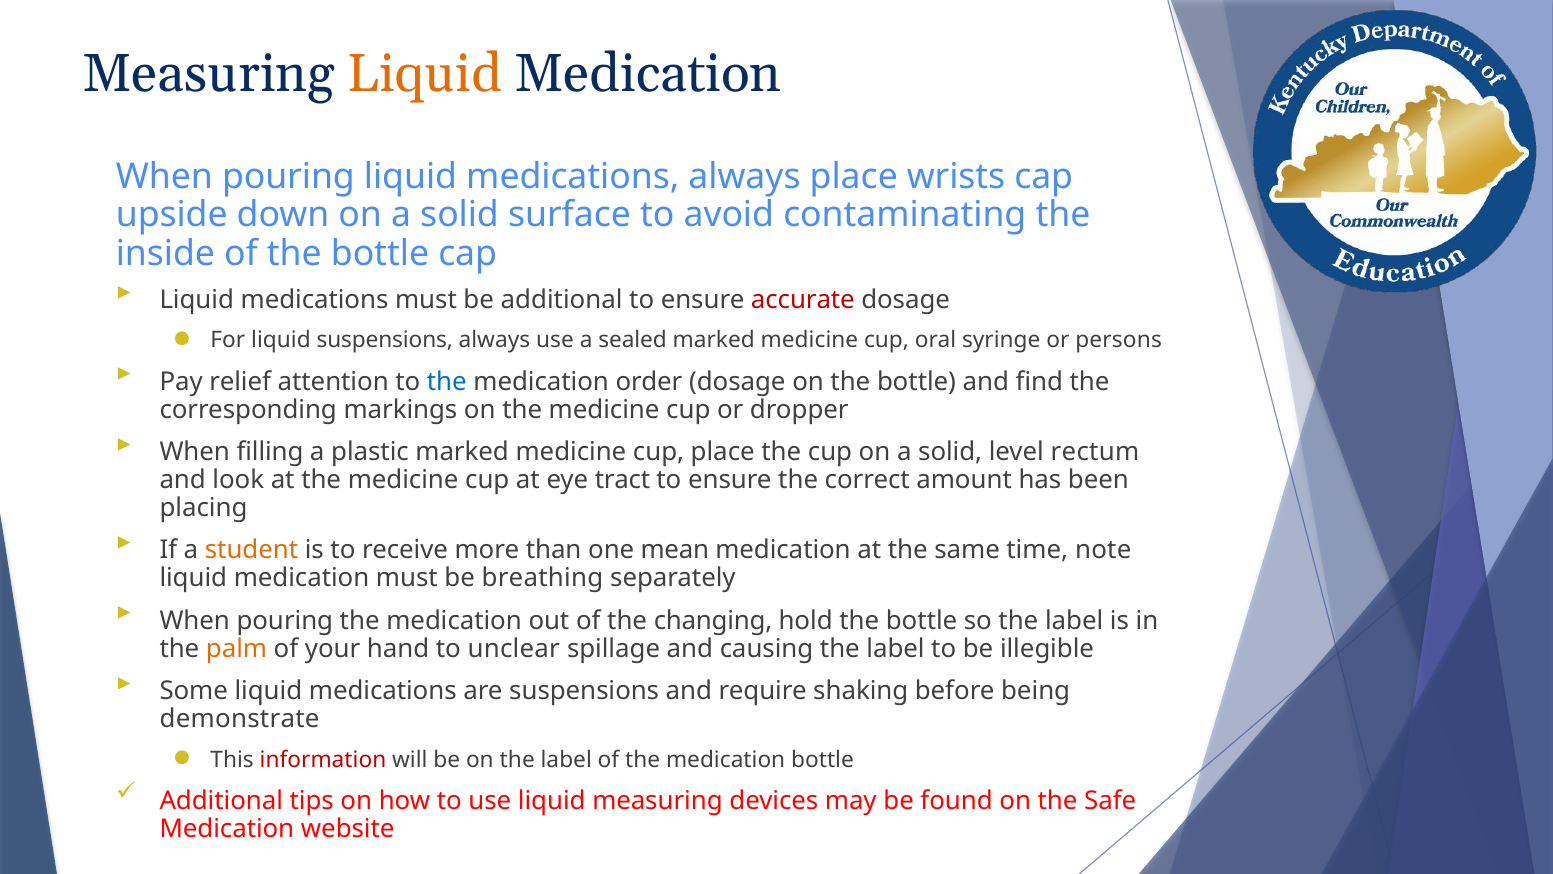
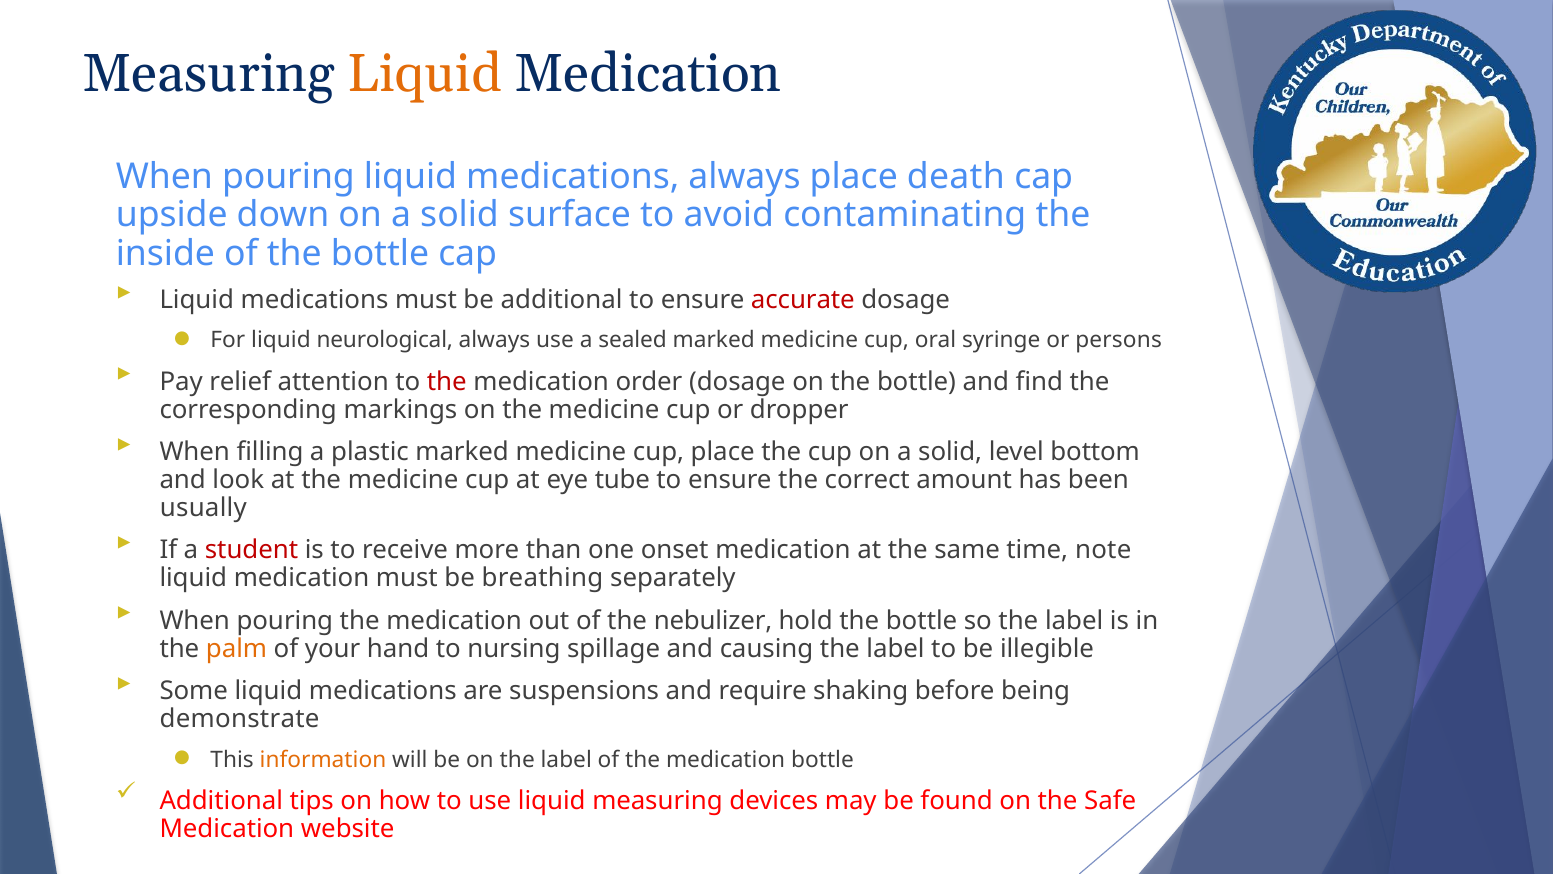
wrists: wrists -> death
liquid suspensions: suspensions -> neurological
the at (447, 381) colour: blue -> red
rectum: rectum -> bottom
tract: tract -> tube
placing: placing -> usually
student colour: orange -> red
mean: mean -> onset
changing: changing -> nebulizer
unclear: unclear -> nursing
information colour: red -> orange
